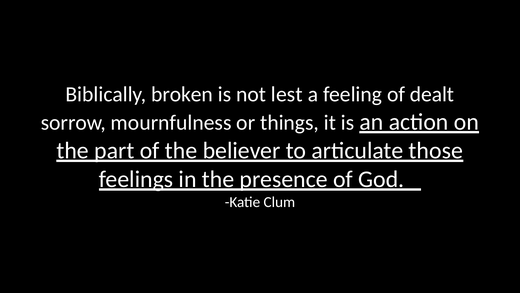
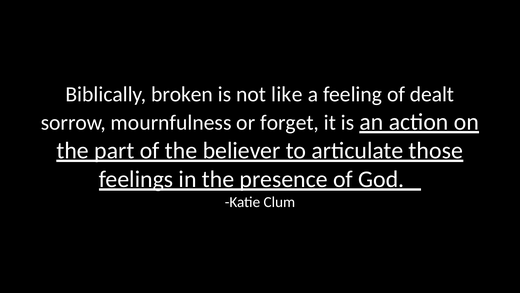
lest: lest -> like
things: things -> forget
